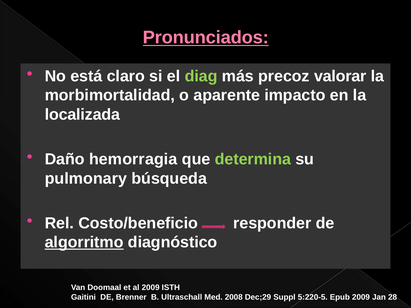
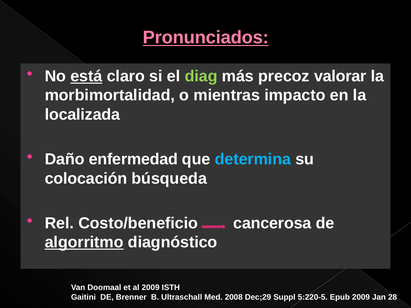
está underline: none -> present
aparente: aparente -> mientras
hemorragia: hemorragia -> enfermedad
determina colour: light green -> light blue
pulmonary: pulmonary -> colocación
responder: responder -> cancerosa
